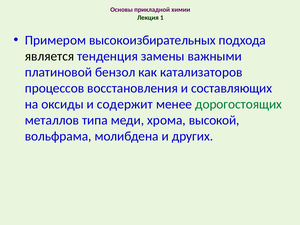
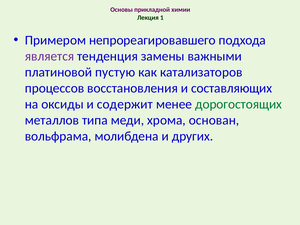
высокоизбирательных: высокоизбирательных -> непрореагировавшего
является colour: black -> purple
бензол: бензол -> пустую
высокой: высокой -> основан
